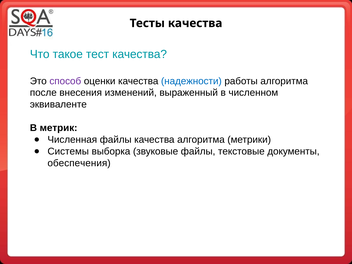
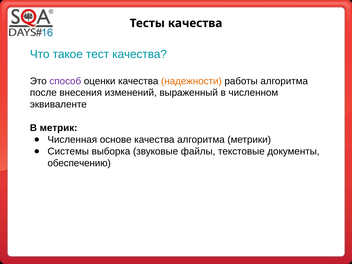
надежности colour: blue -> orange
Численная файлы: файлы -> основе
обеспечения: обеспечения -> обеспечению
